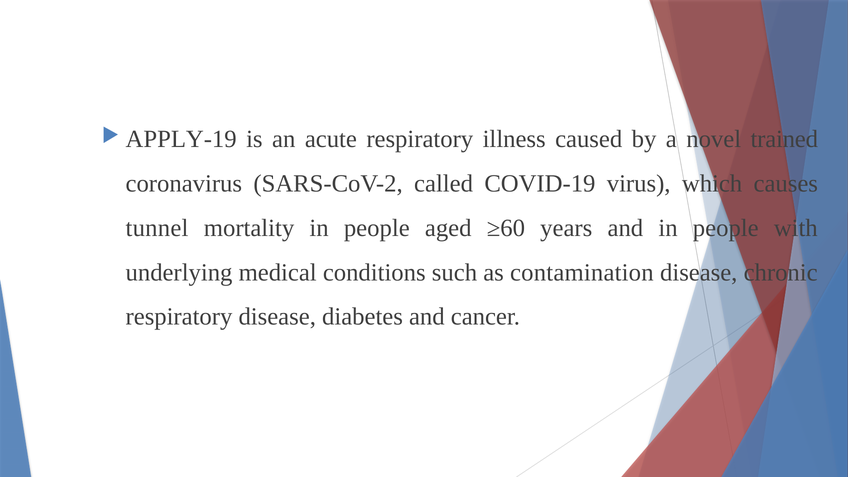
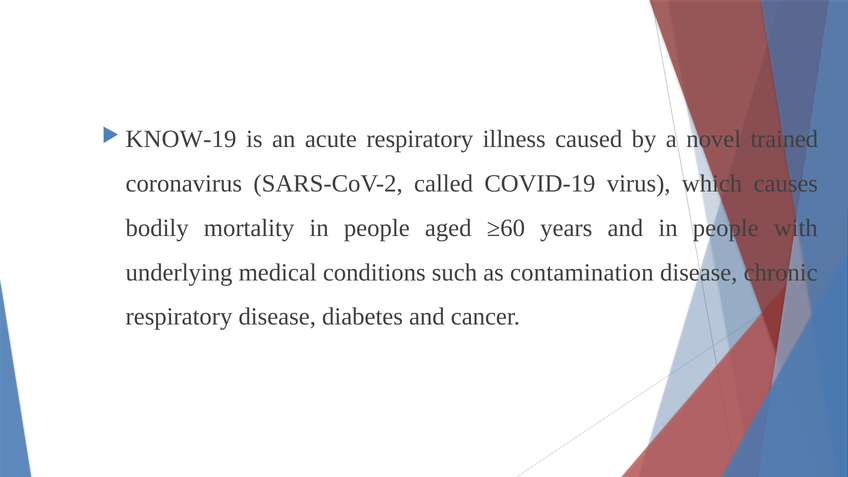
APPLY-19: APPLY-19 -> KNOW-19
tunnel: tunnel -> bodily
